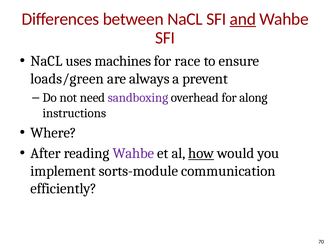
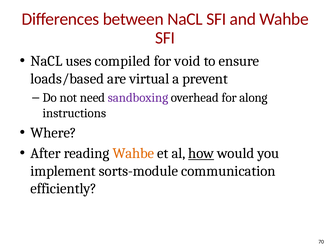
and underline: present -> none
machines: machines -> compiled
race: race -> void
loads/green: loads/green -> loads/based
always: always -> virtual
Wahbe at (133, 153) colour: purple -> orange
